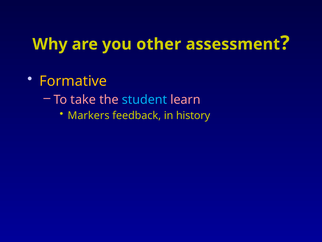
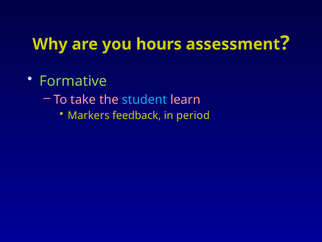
other: other -> hours
Formative colour: yellow -> light green
history: history -> period
